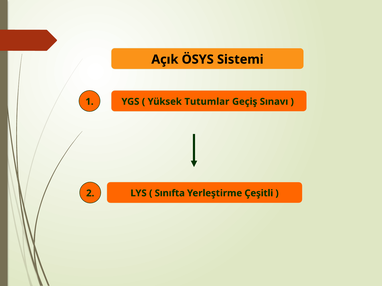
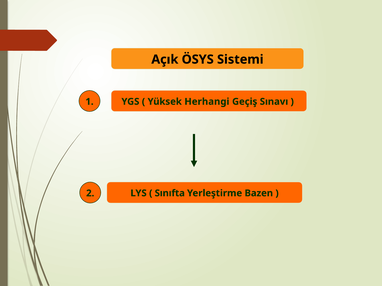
Tutumlar: Tutumlar -> Herhangi
Çeşitli: Çeşitli -> Bazen
